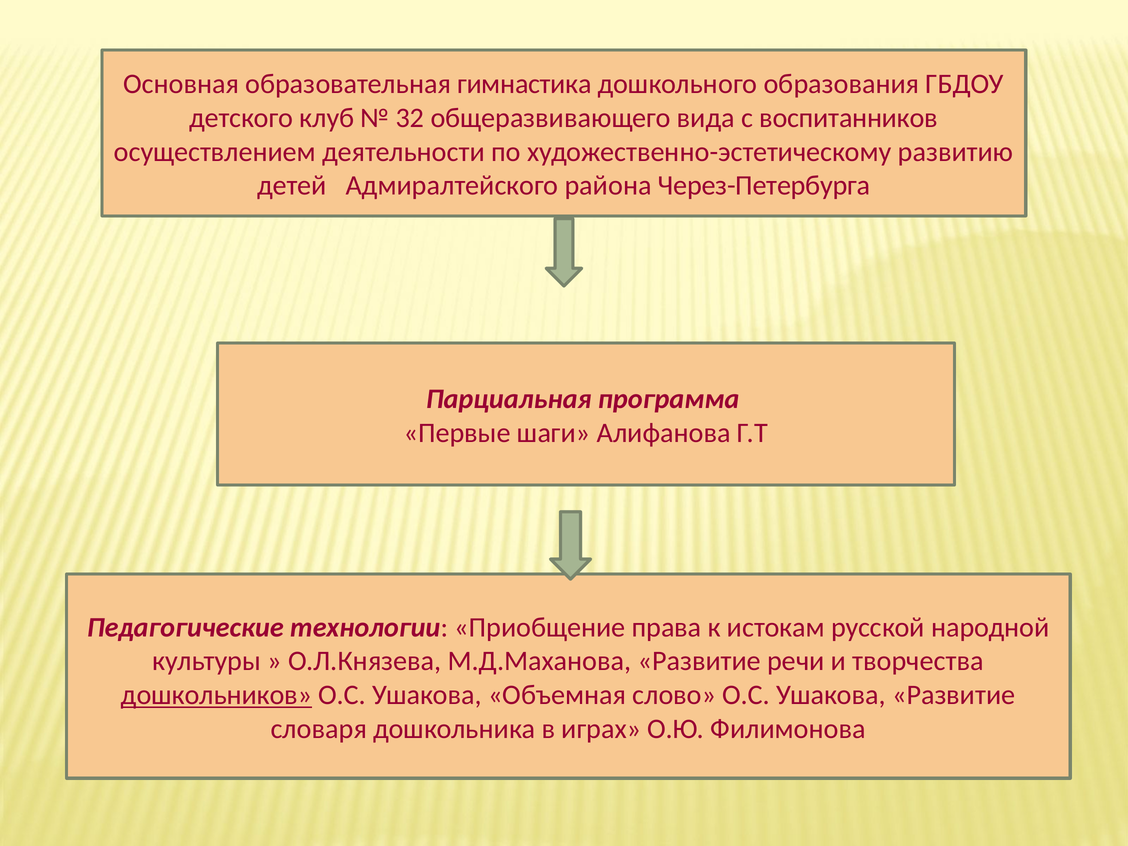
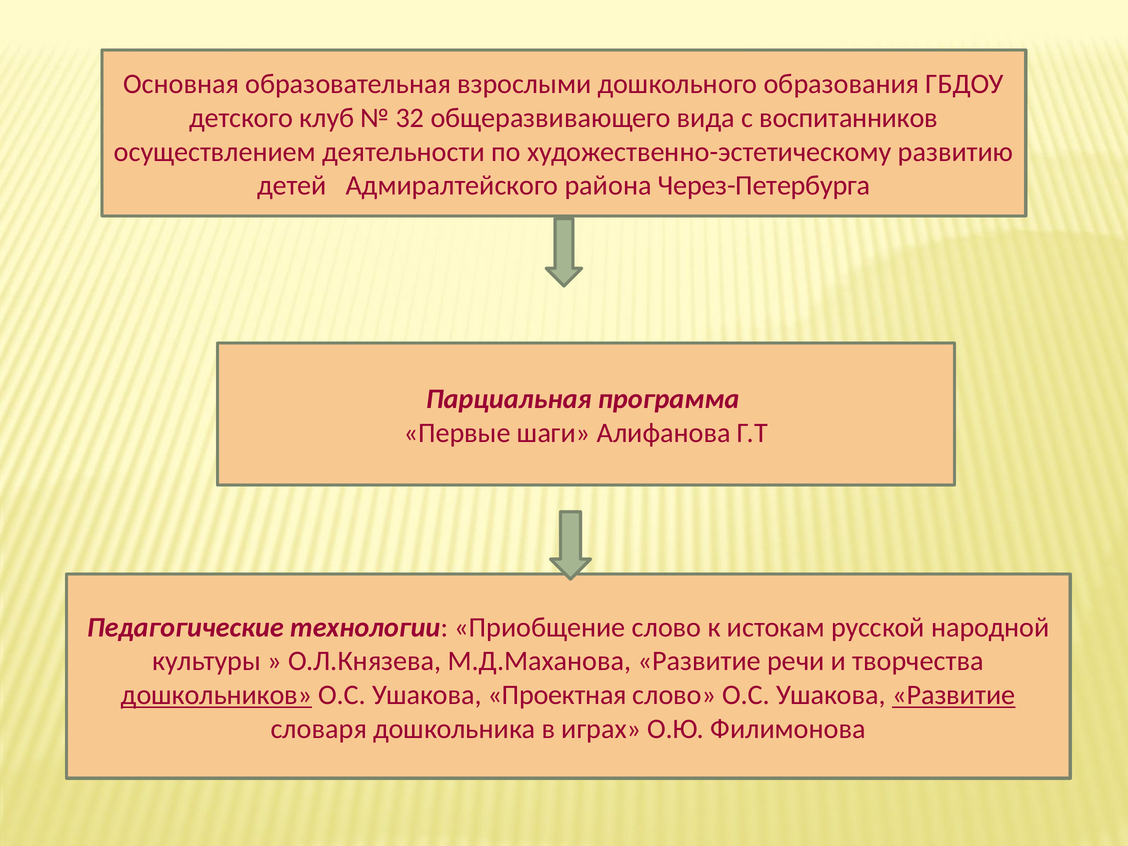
гимнастика: гимнастика -> взрослыми
Приобщение права: права -> слово
Объемная: Объемная -> Проектная
Развитие at (954, 695) underline: none -> present
